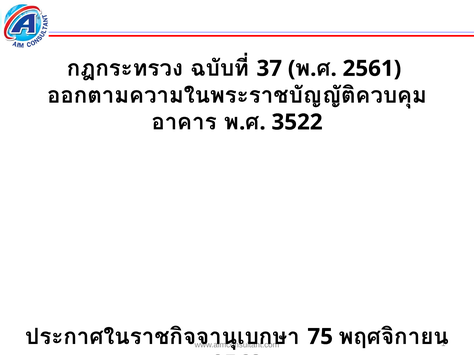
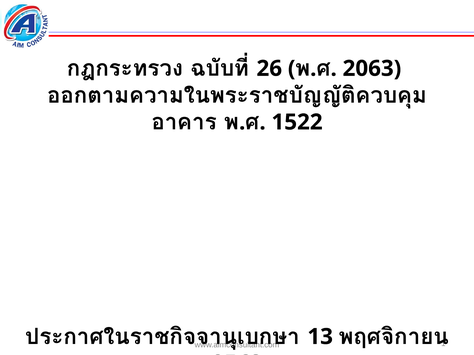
37: 37 -> 26
2561: 2561 -> 2063
3522: 3522 -> 1522
75: 75 -> 13
